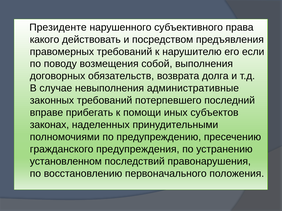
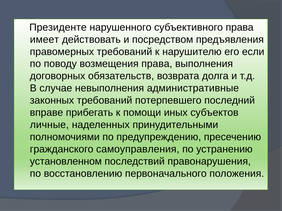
какого: какого -> имеет
возмещения собой: собой -> права
законах: законах -> личные
предупреждения: предупреждения -> самоуправления
